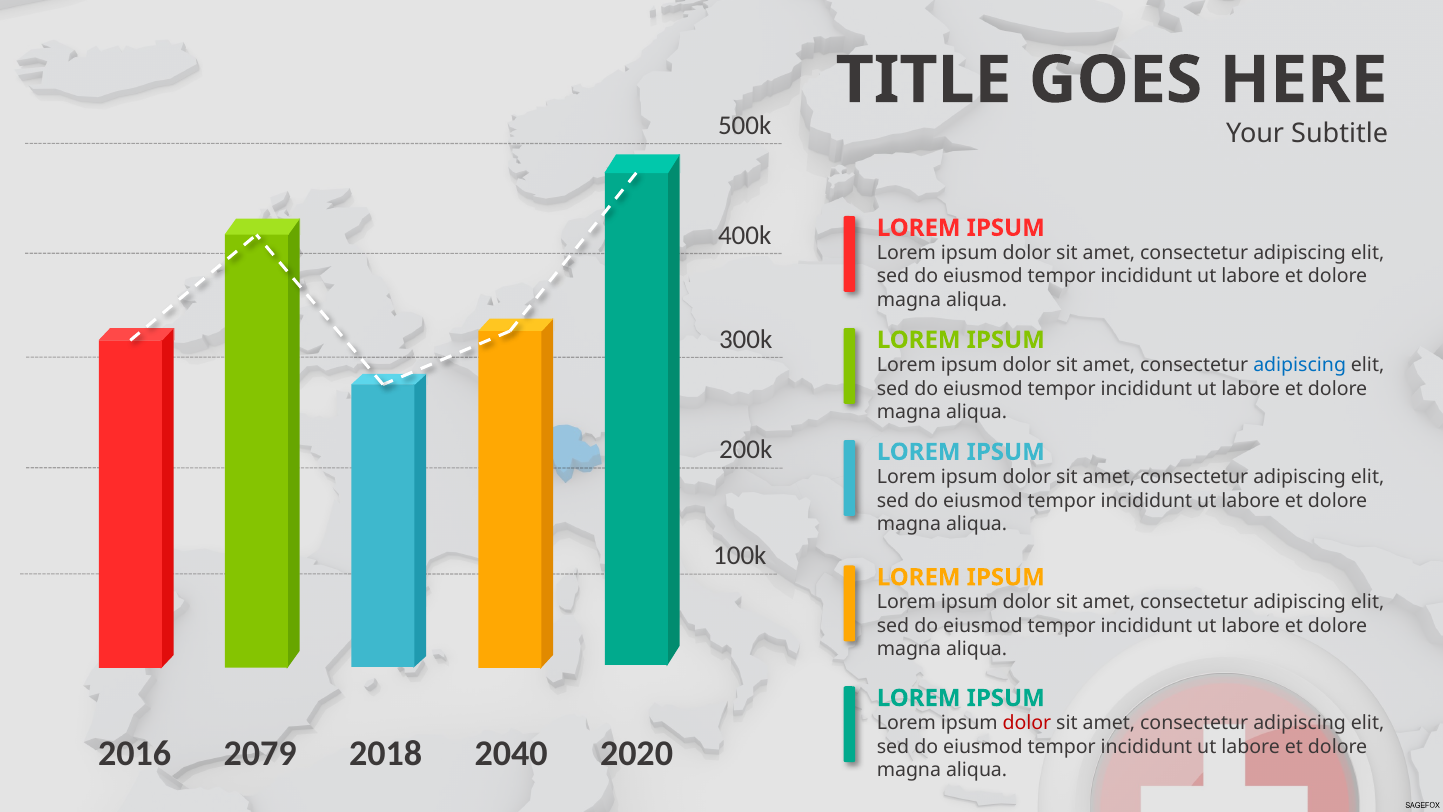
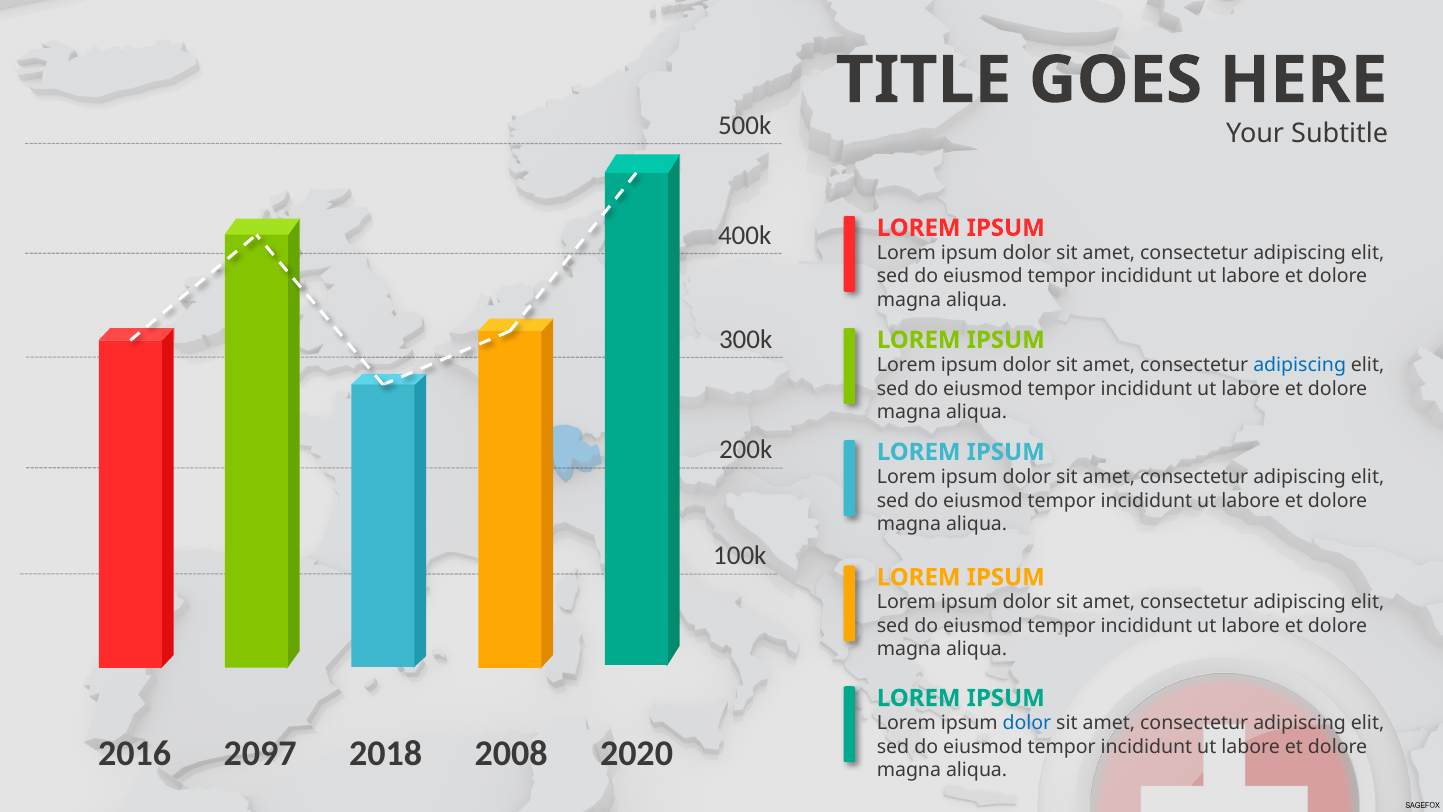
dolor at (1027, 723) colour: red -> blue
2079: 2079 -> 2097
2040: 2040 -> 2008
